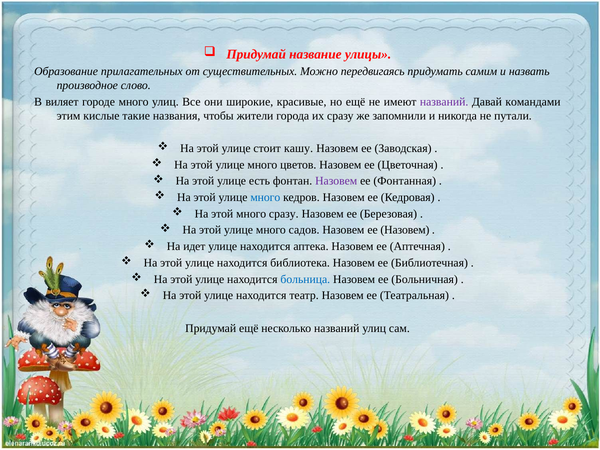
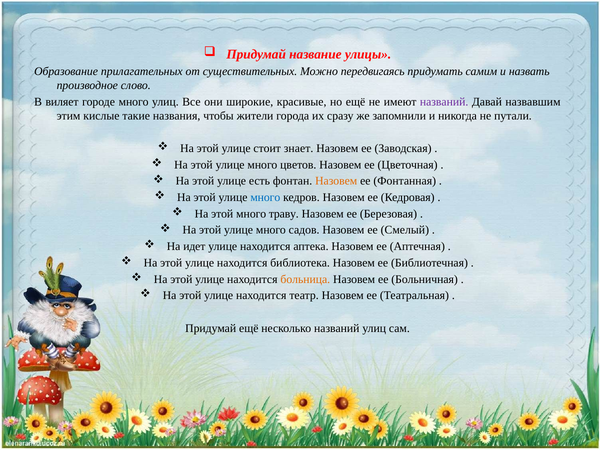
командами: командами -> назвавшим
кашу: кашу -> знает
Назовем at (336, 181) colour: purple -> orange
много сразу: сразу -> траву
ее Назовем: Назовем -> Смелый
больница colour: blue -> orange
